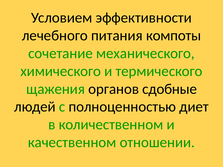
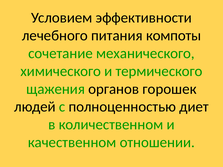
сдобные: сдобные -> горошек
